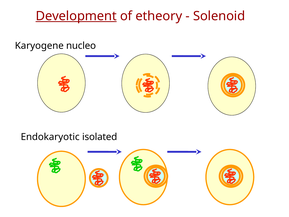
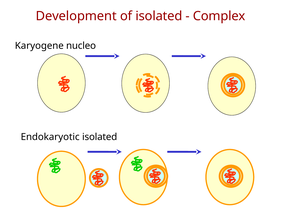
Development underline: present -> none
of etheory: etheory -> isolated
Solenoid: Solenoid -> Complex
